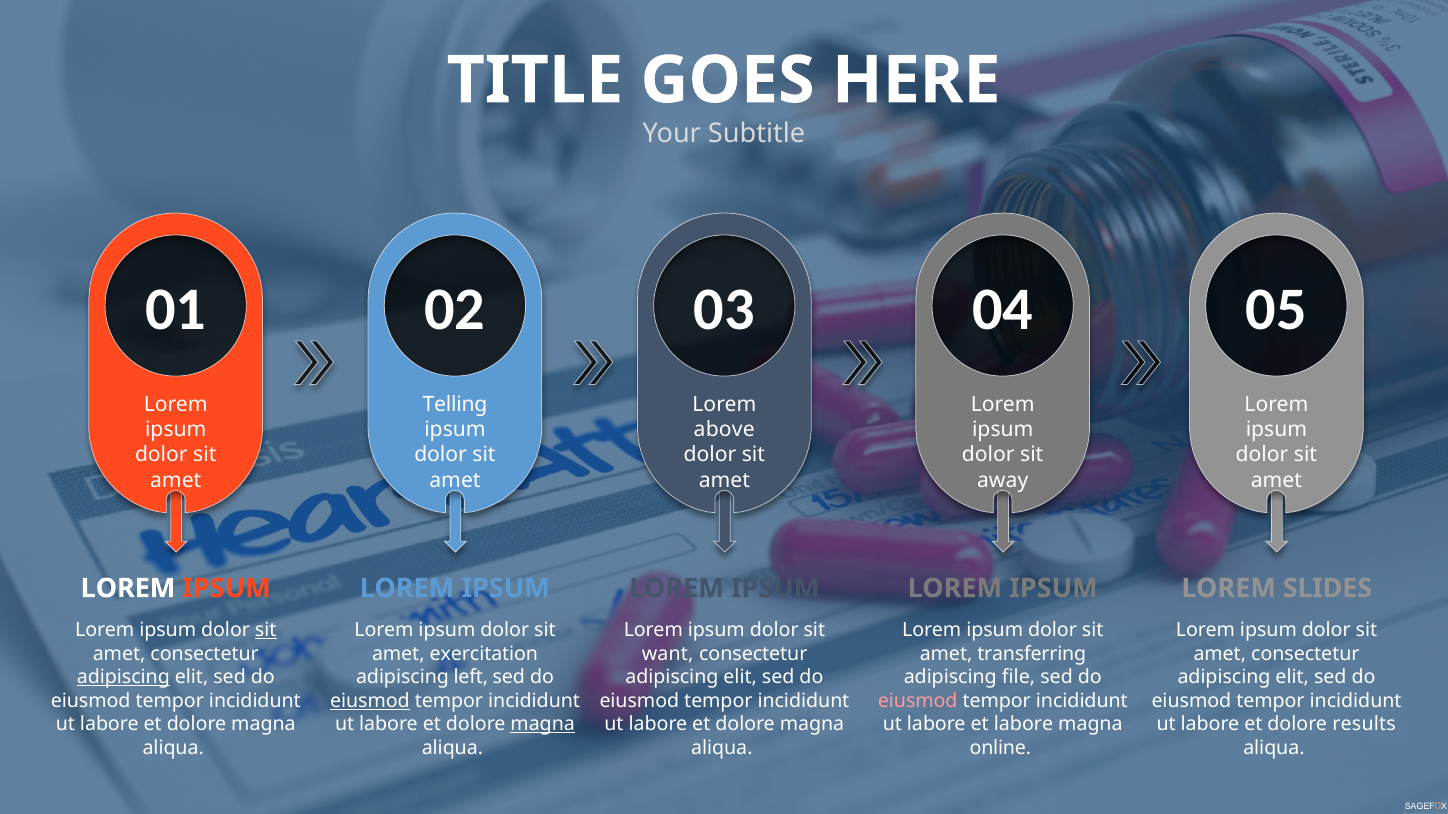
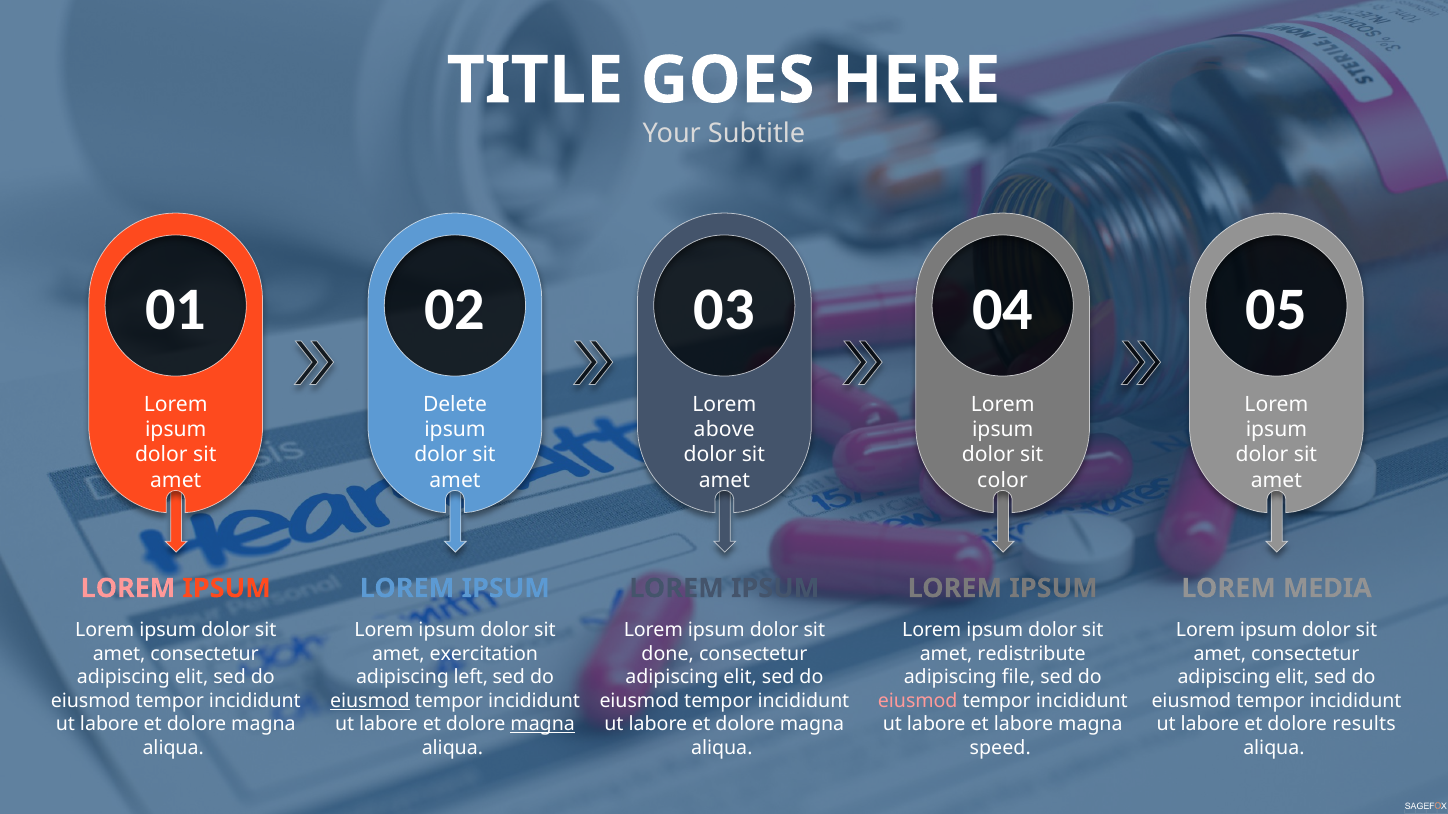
Telling: Telling -> Delete
away: away -> color
LOREM at (128, 589) colour: white -> pink
SLIDES: SLIDES -> MEDIA
sit at (266, 631) underline: present -> none
want: want -> done
transferring: transferring -> redistribute
adipiscing at (123, 678) underline: present -> none
online: online -> speed
